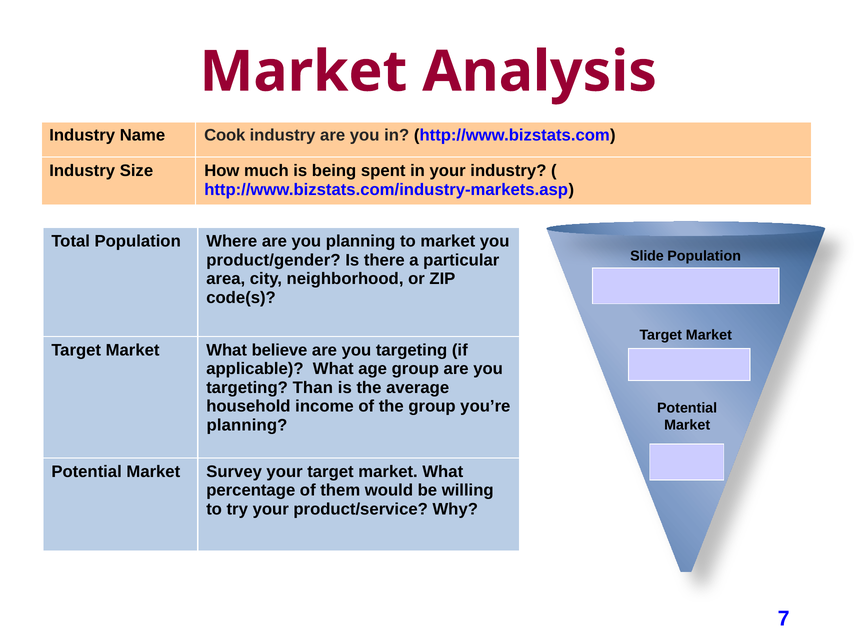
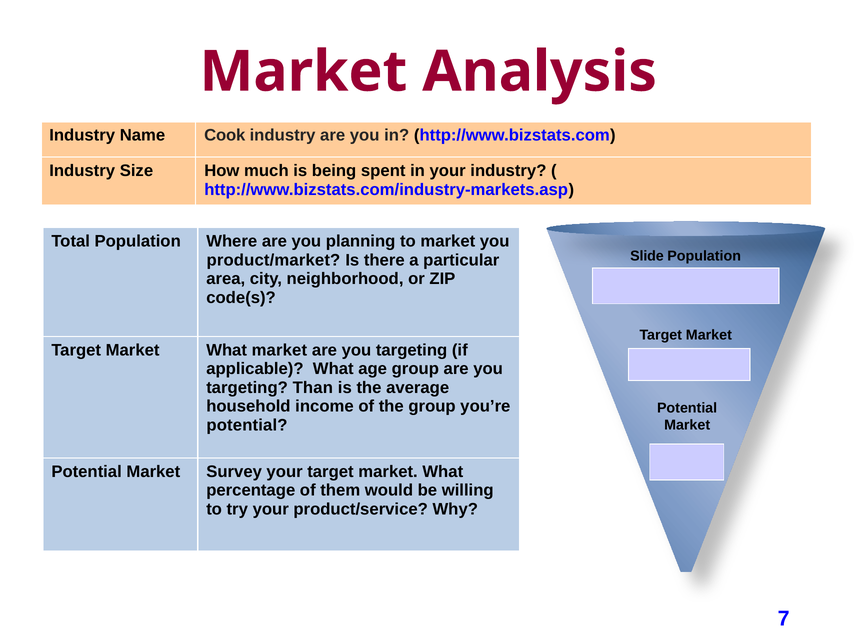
product/gender: product/gender -> product/market
What believe: believe -> market
planning at (247, 425): planning -> potential
